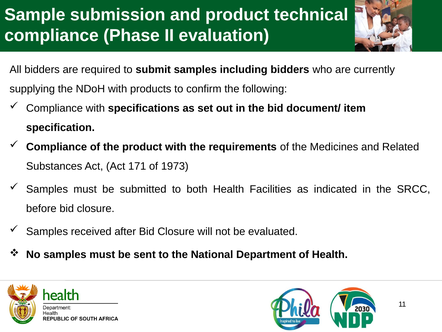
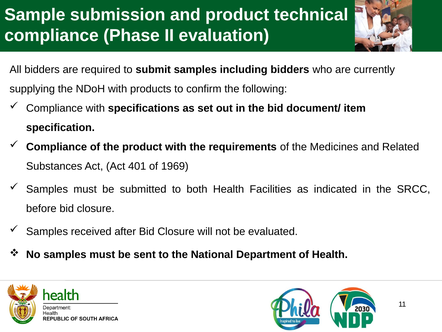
171: 171 -> 401
1973: 1973 -> 1969
